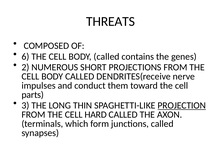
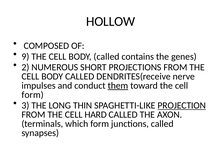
THREATS: THREATS -> HOLLOW
6: 6 -> 9
them underline: none -> present
parts at (33, 95): parts -> form
